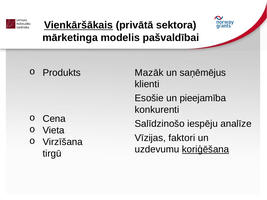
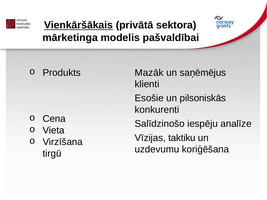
pieejamība: pieejamība -> pilsoniskās
faktori: faktori -> taktiku
koriģēšana underline: present -> none
